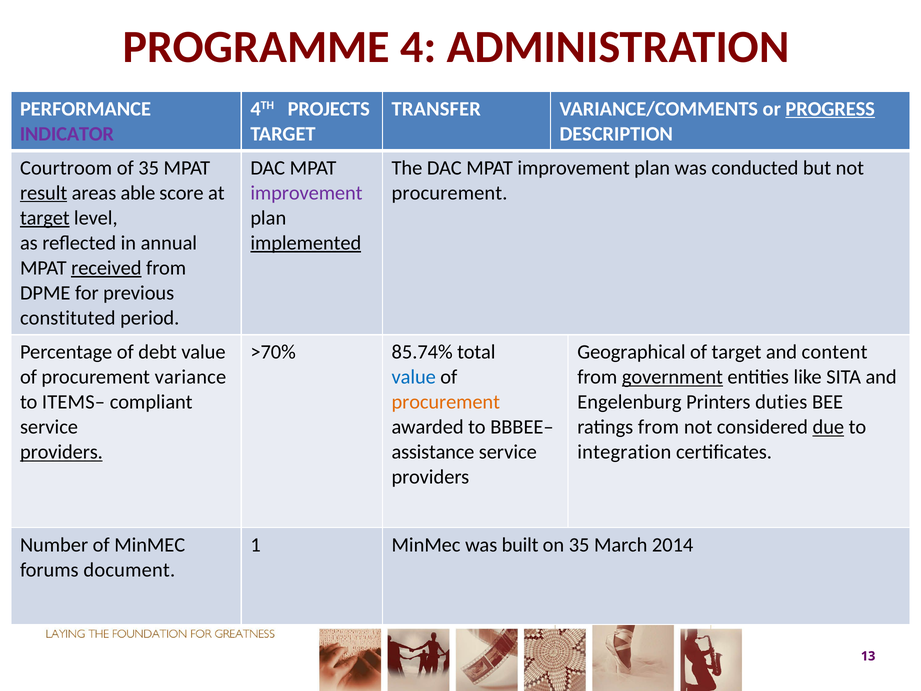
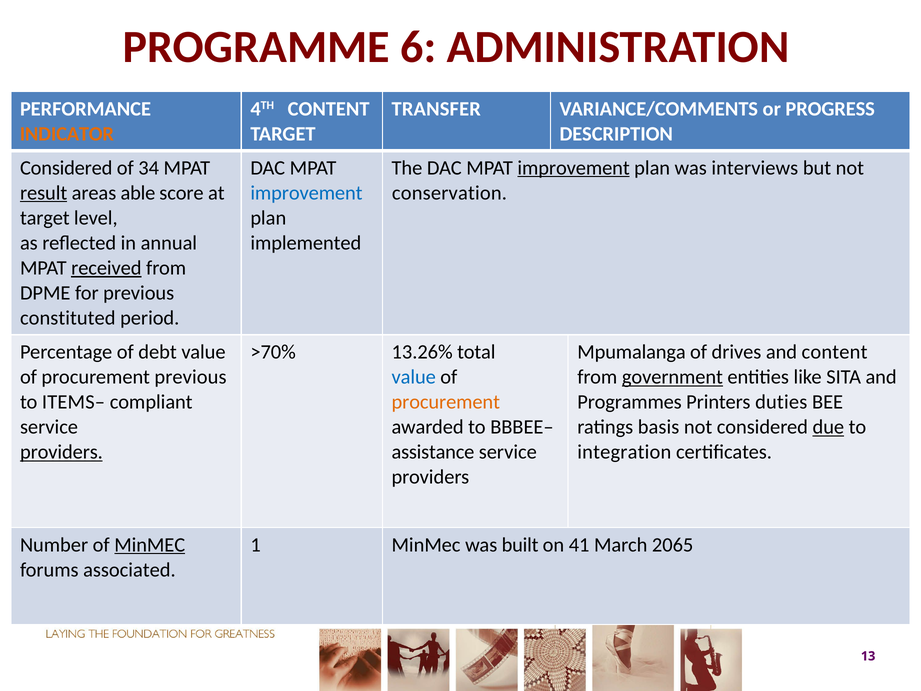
4: 4 -> 6
4TH PROJECTS: PROJECTS -> CONTENT
PROGRESS underline: present -> none
INDICATOR colour: purple -> orange
Courtroom at (66, 168): Courtroom -> Considered
of 35: 35 -> 34
improvement at (574, 168) underline: none -> present
conducted: conducted -> interviews
improvement at (306, 193) colour: purple -> blue
procurement at (450, 193): procurement -> conservation
target at (45, 218) underline: present -> none
implemented underline: present -> none
85.74%: 85.74% -> 13.26%
Geographical: Geographical -> Mpumalanga
of target: target -> drives
procurement variance: variance -> previous
Engelenburg: Engelenburg -> Programmes
ratings from: from -> basis
MinMEC at (150, 545) underline: none -> present
on 35: 35 -> 41
2014: 2014 -> 2065
document: document -> associated
